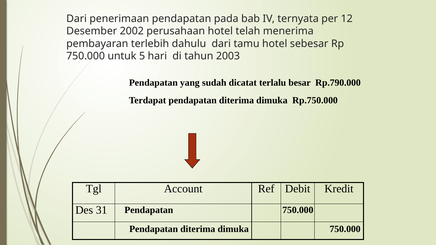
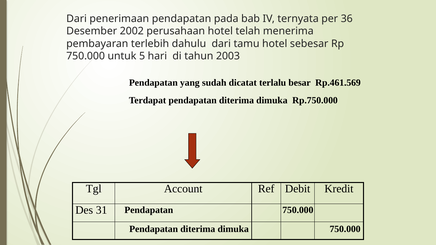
12: 12 -> 36
Rp.790.000: Rp.790.000 -> Rp.461.569
